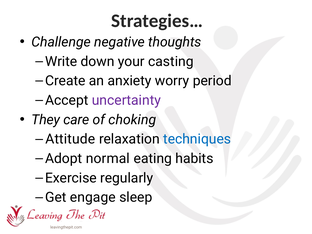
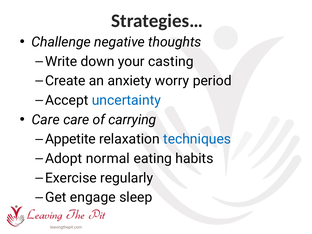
uncertainty colour: purple -> blue
They at (46, 120): They -> Care
choking: choking -> carrying
Attitude: Attitude -> Appetite
